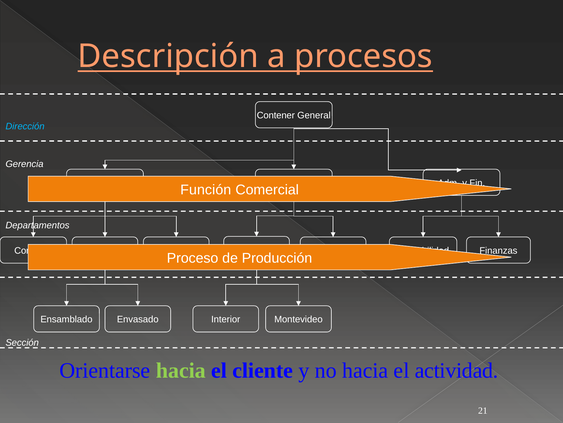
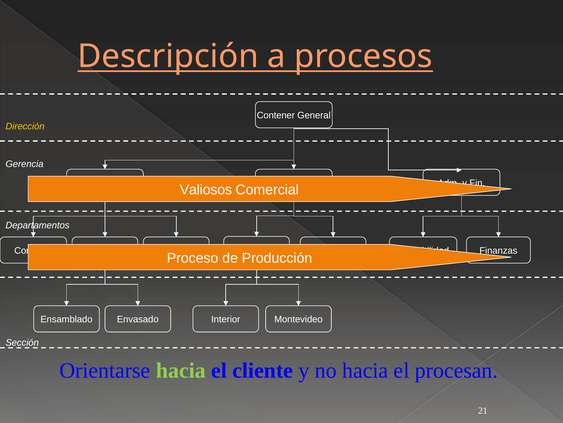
Dirección colour: light blue -> yellow
Función: Función -> Valiosos
actividad: actividad -> procesan
